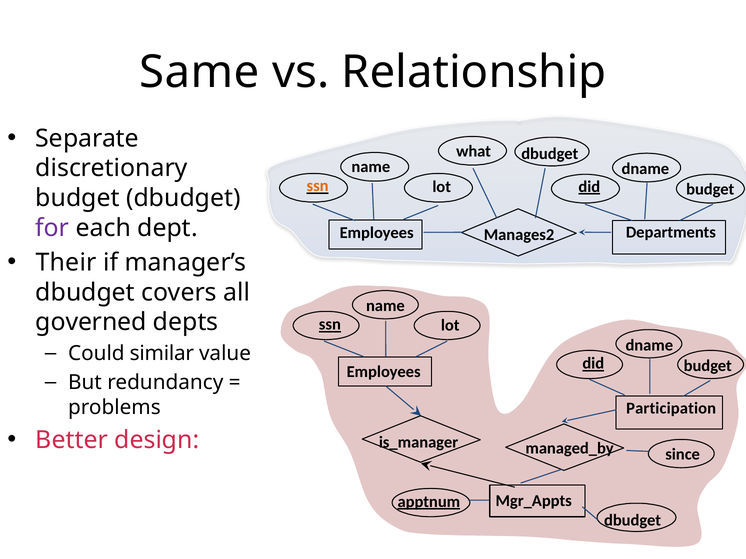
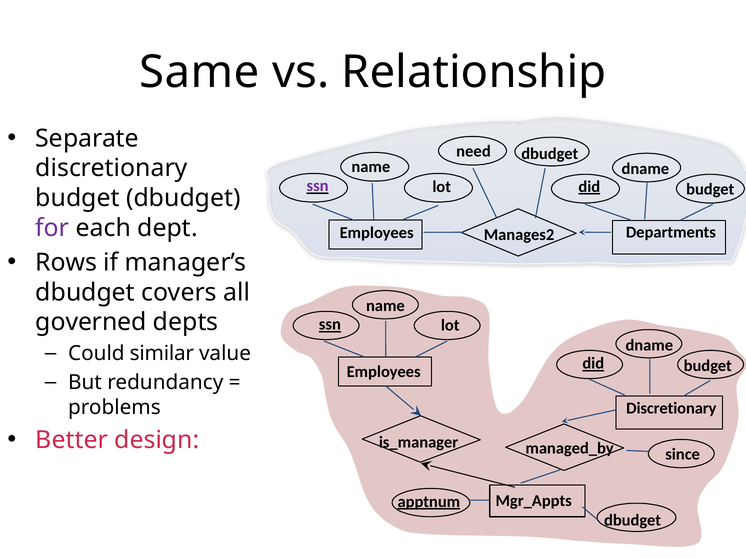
what: what -> need
ssn at (318, 186) colour: orange -> purple
Their: Their -> Rows
Participation at (671, 409): Participation -> Discretionary
